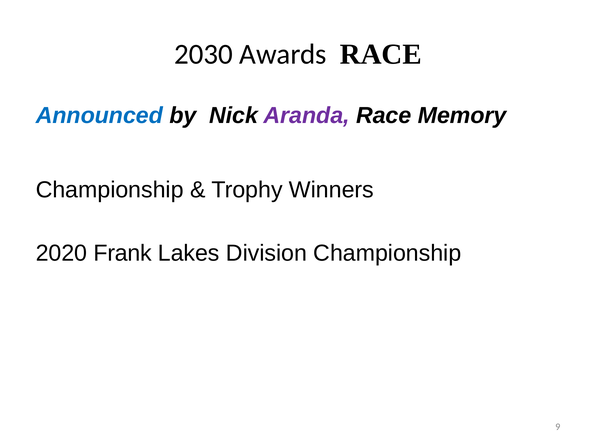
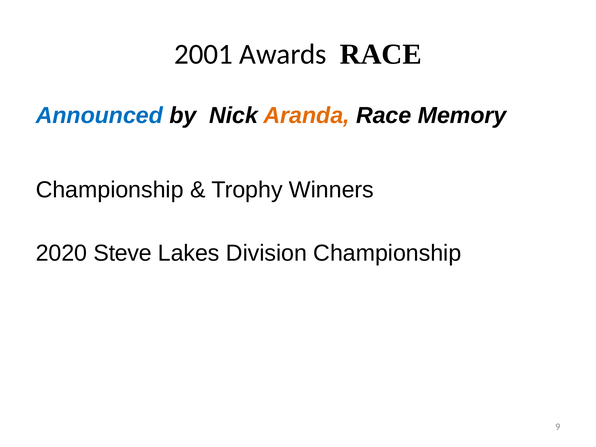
2030: 2030 -> 2001
Aranda colour: purple -> orange
Frank: Frank -> Steve
